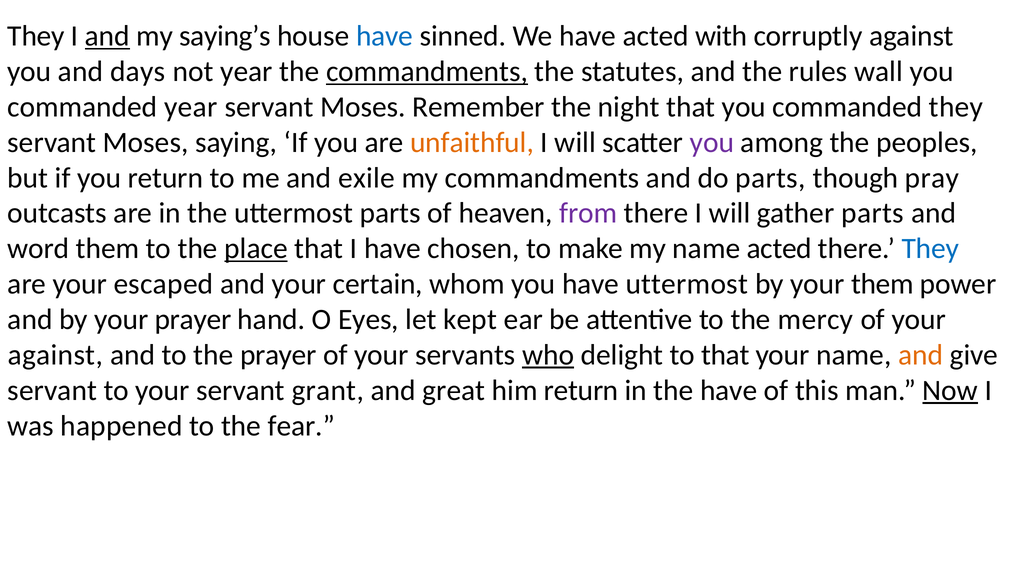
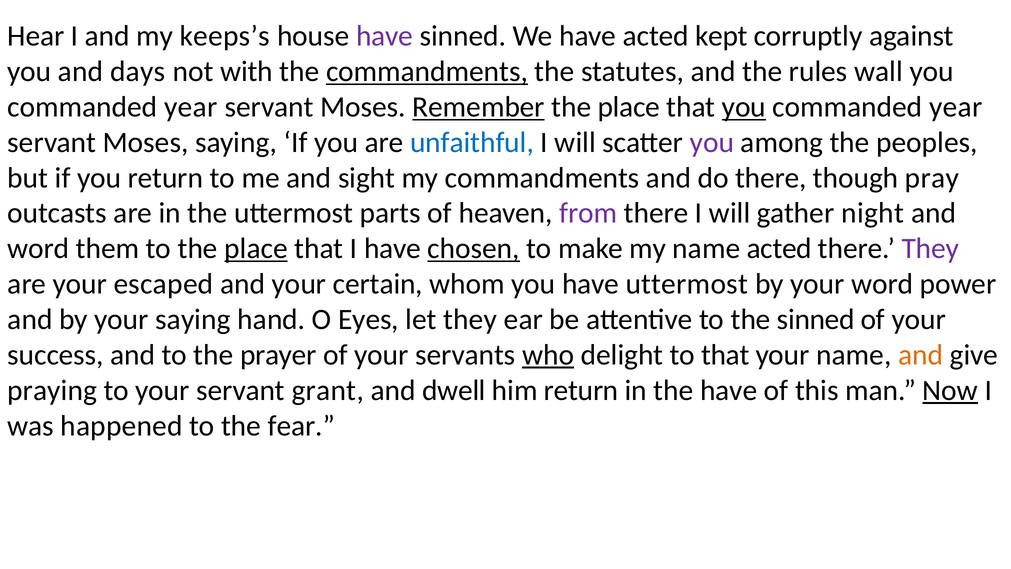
They at (36, 36): They -> Hear
and at (107, 36) underline: present -> none
saying’s: saying’s -> keeps’s
have at (385, 36) colour: blue -> purple
with: with -> kept
not year: year -> with
Remember underline: none -> present
night at (629, 107): night -> place
you at (744, 107) underline: none -> present
they at (956, 107): they -> year
unfaithful colour: orange -> blue
exile: exile -> sight
do parts: parts -> there
gather parts: parts -> night
chosen underline: none -> present
They at (930, 249) colour: blue -> purple
your them: them -> word
your prayer: prayer -> saying
let kept: kept -> they
the mercy: mercy -> sinned
against at (55, 355): against -> success
servant at (52, 390): servant -> praying
great: great -> dwell
